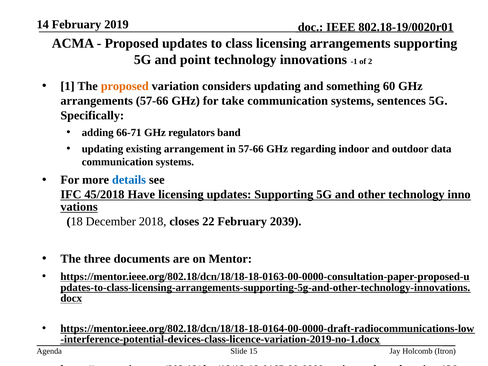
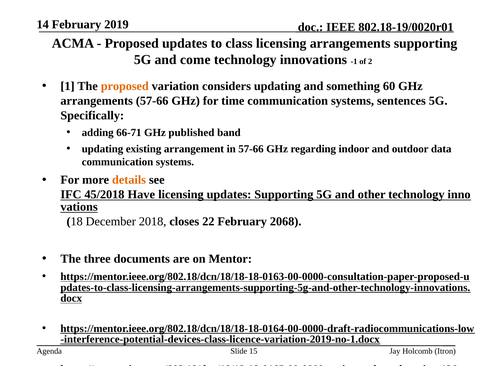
point: point -> come
take: take -> time
regulators: regulators -> published
details colour: blue -> orange
2039: 2039 -> 2068
